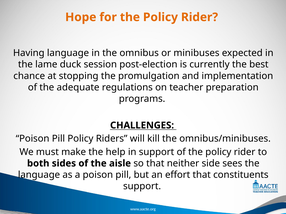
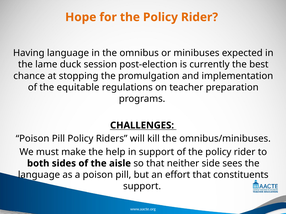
adequate: adequate -> equitable
